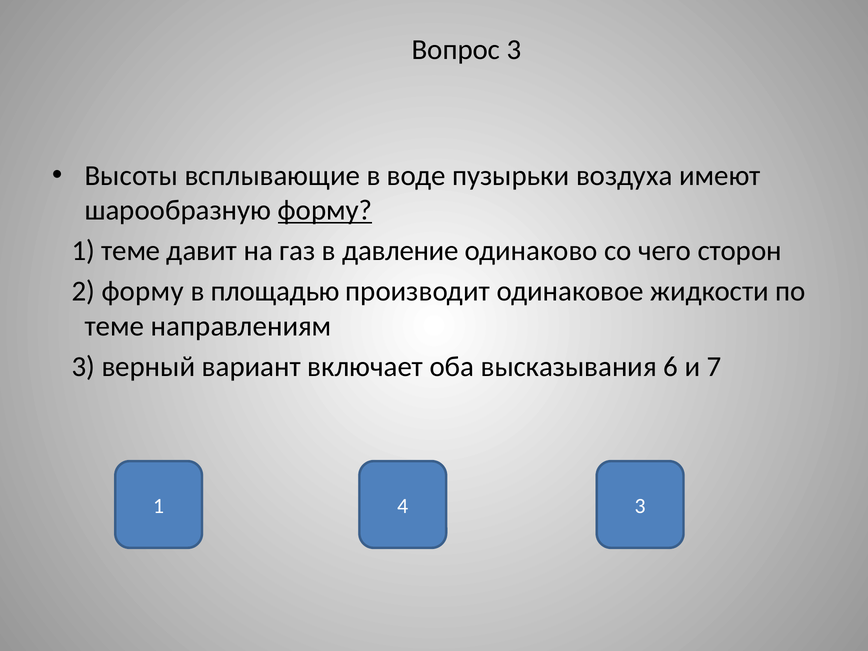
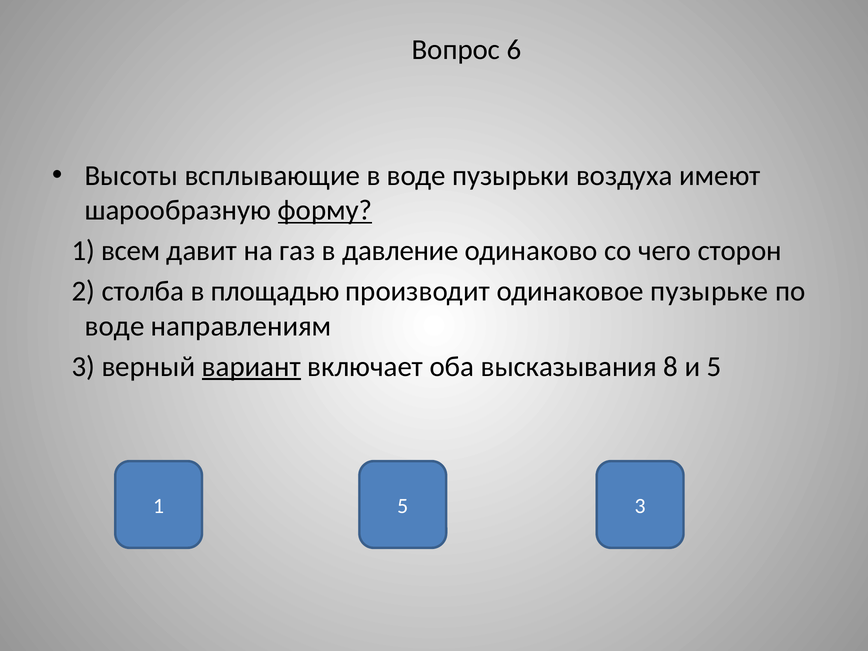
Вопрос 3: 3 -> 6
1 теме: теме -> всем
2 форму: форму -> столба
жидкости: жидкости -> пузырьке
теме at (115, 326): теме -> воде
вариант underline: none -> present
6: 6 -> 8
и 7: 7 -> 5
1 4: 4 -> 5
